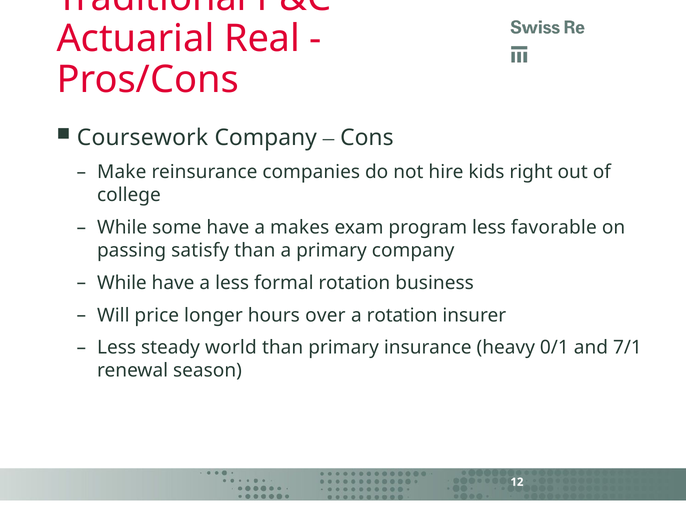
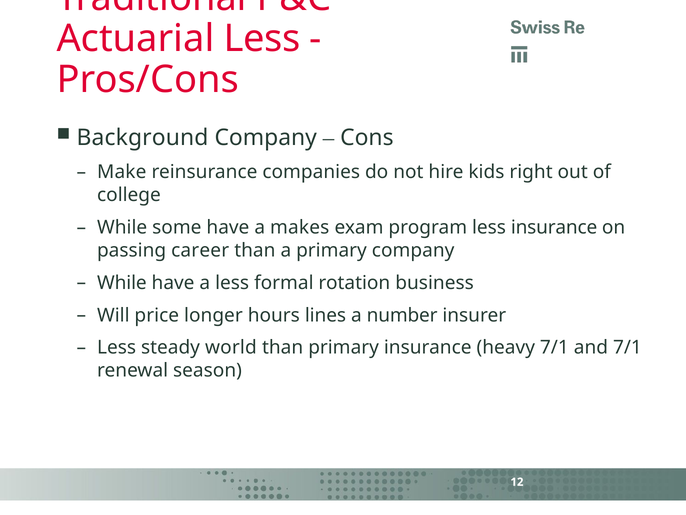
Actuarial Real: Real -> Less
Coursework: Coursework -> Background
less favorable: favorable -> insurance
satisfy: satisfy -> career
over: over -> lines
a rotation: rotation -> number
heavy 0/1: 0/1 -> 7/1
